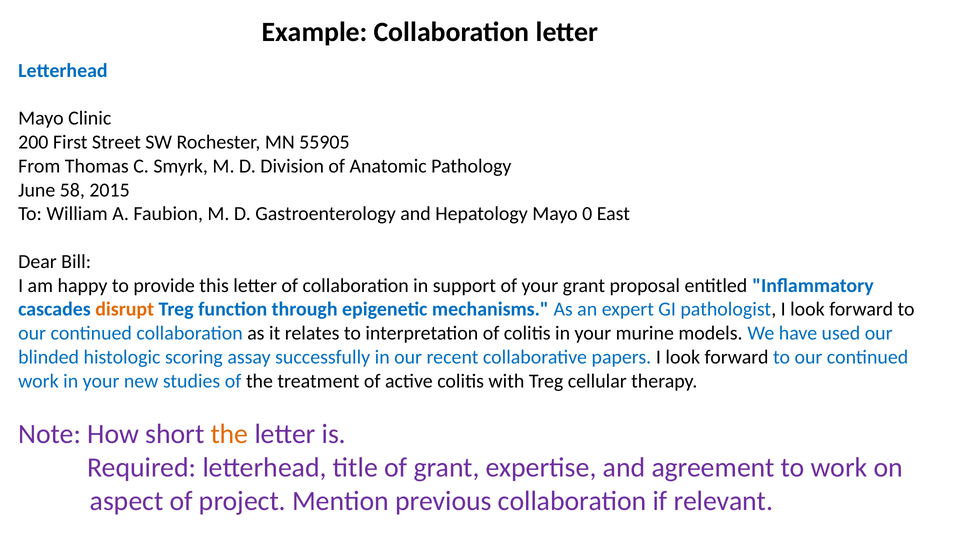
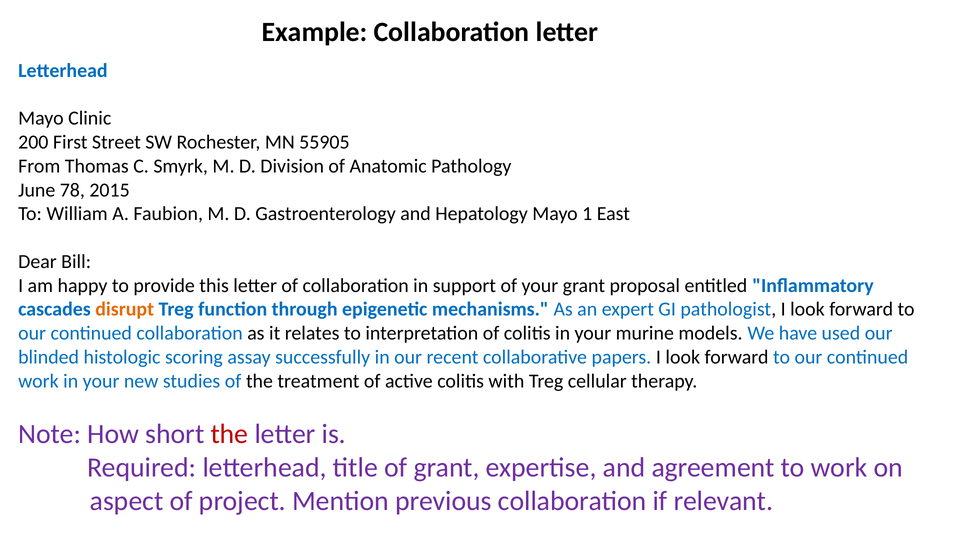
58: 58 -> 78
0: 0 -> 1
the at (229, 434) colour: orange -> red
